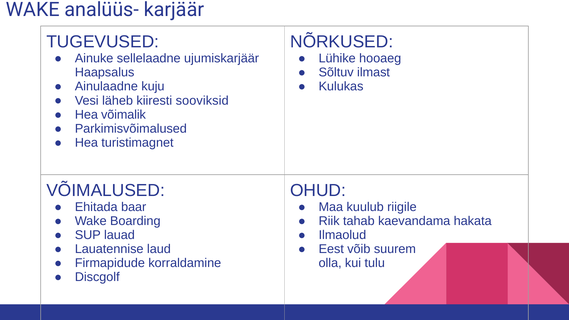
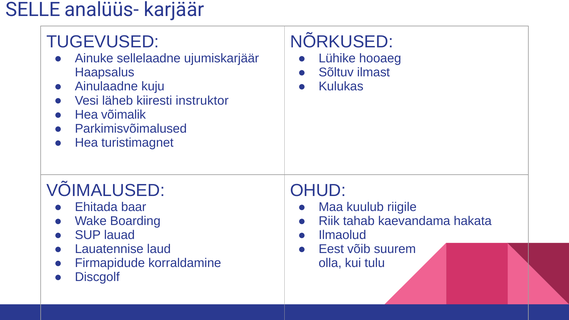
WAKE at (33, 10): WAKE -> SELLE
sooviksid: sooviksid -> instruktor
